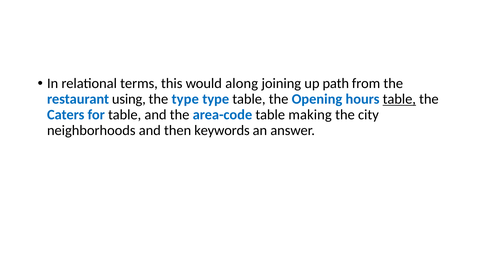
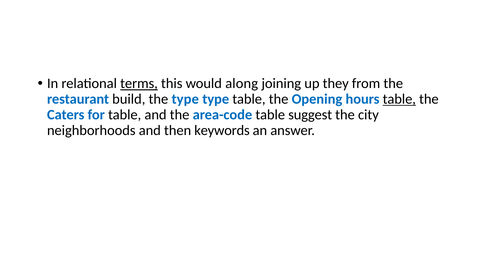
terms underline: none -> present
path: path -> they
using: using -> build
making: making -> suggest
